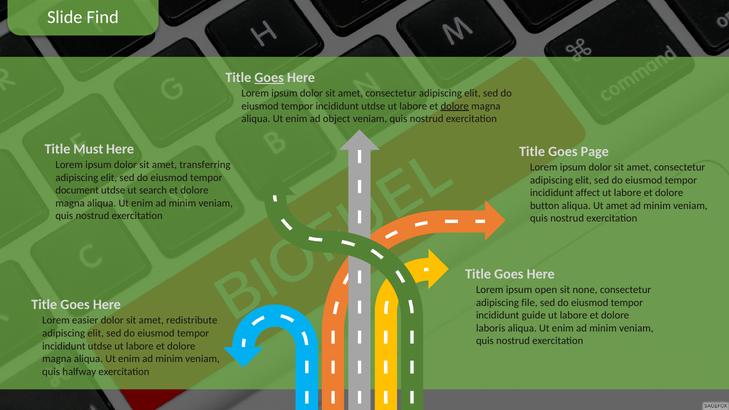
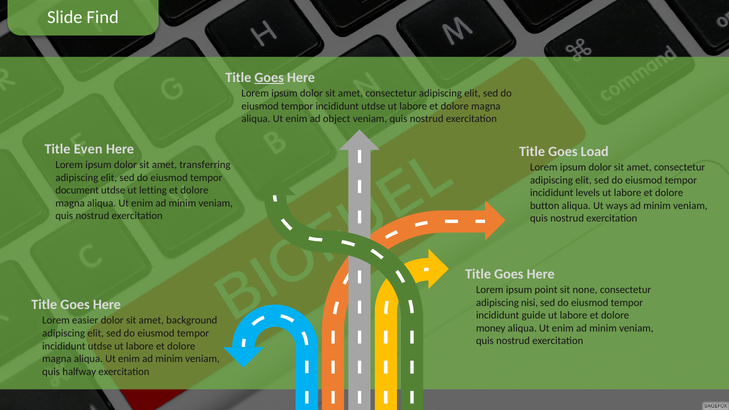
dolore at (455, 106) underline: present -> none
Must: Must -> Even
Page: Page -> Load
search: search -> letting
affect: affect -> levels
Ut amet: amet -> ways
open: open -> point
file: file -> nisi
redistribute: redistribute -> background
laboris: laboris -> money
